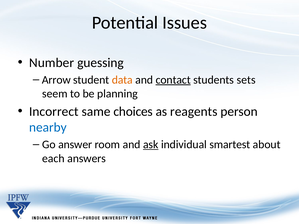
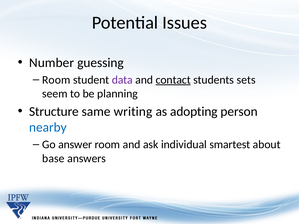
Arrow at (56, 80): Arrow -> Room
data colour: orange -> purple
Incorrect: Incorrect -> Structure
choices: choices -> writing
reagents: reagents -> adopting
ask underline: present -> none
each: each -> base
